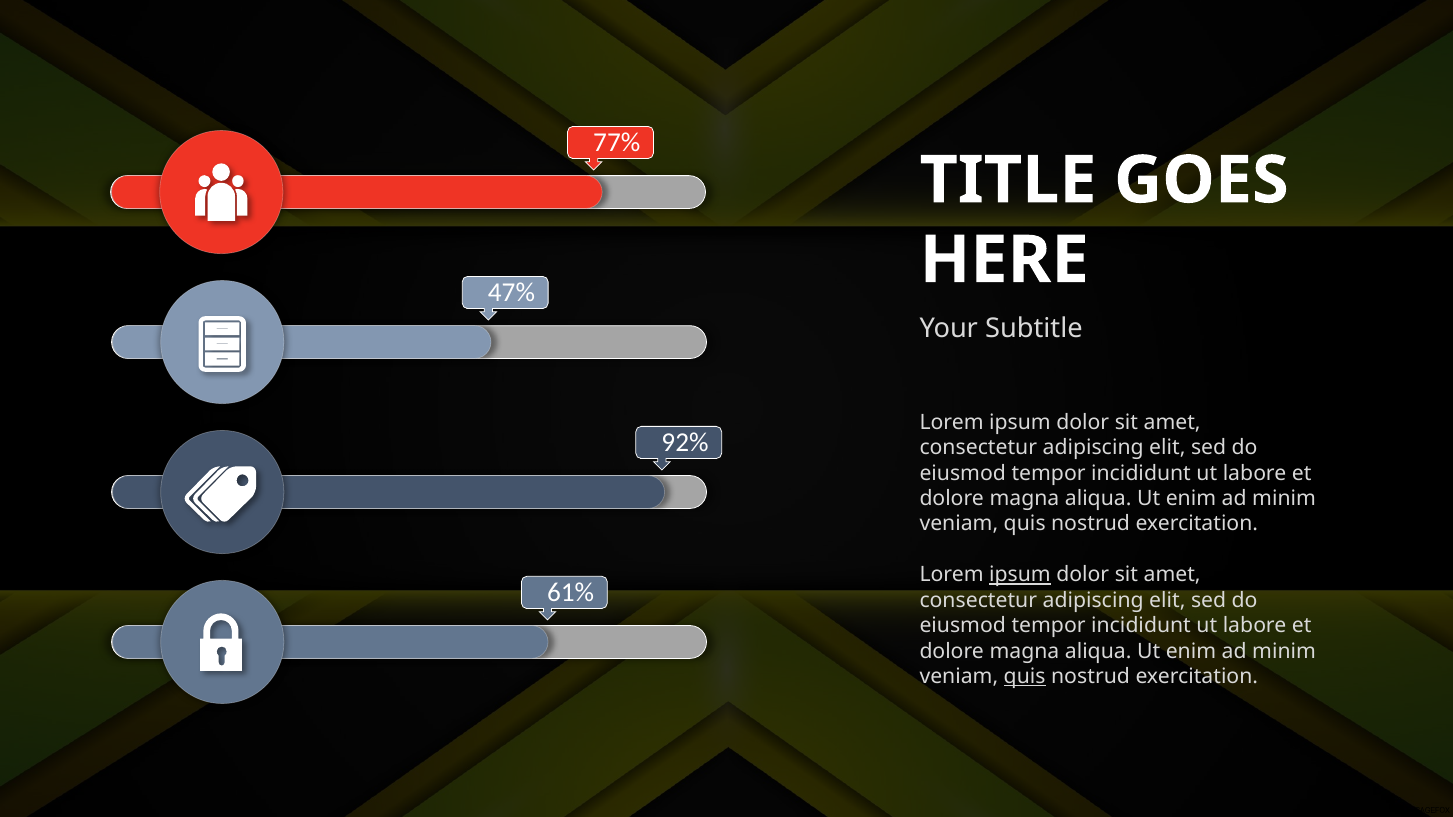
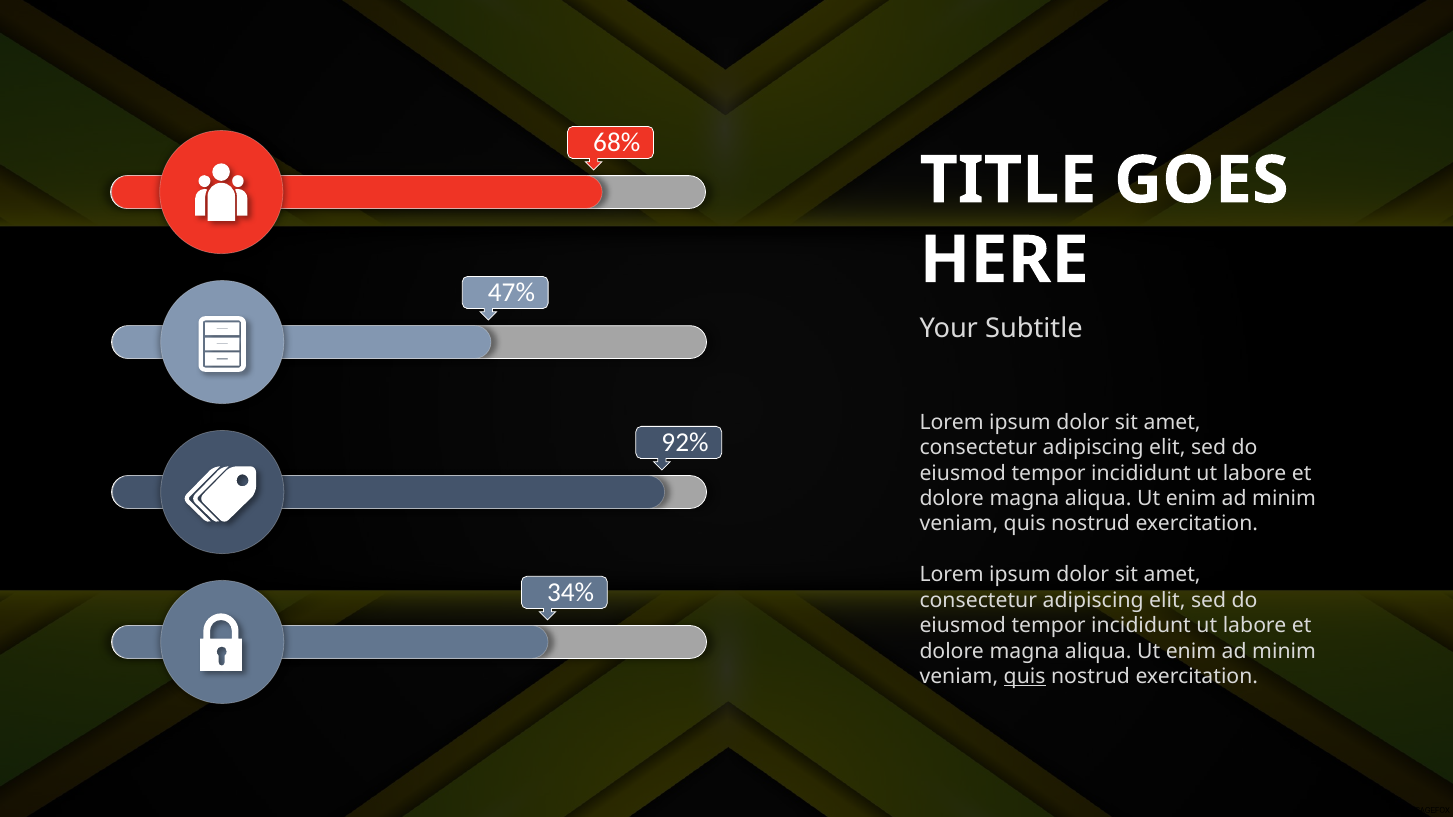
77%: 77% -> 68%
ipsum at (1020, 575) underline: present -> none
61%: 61% -> 34%
